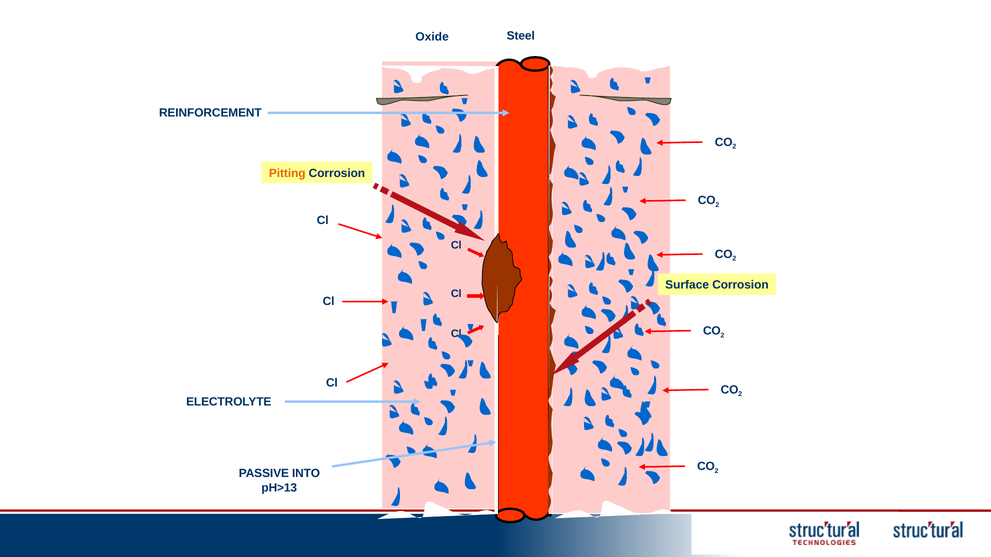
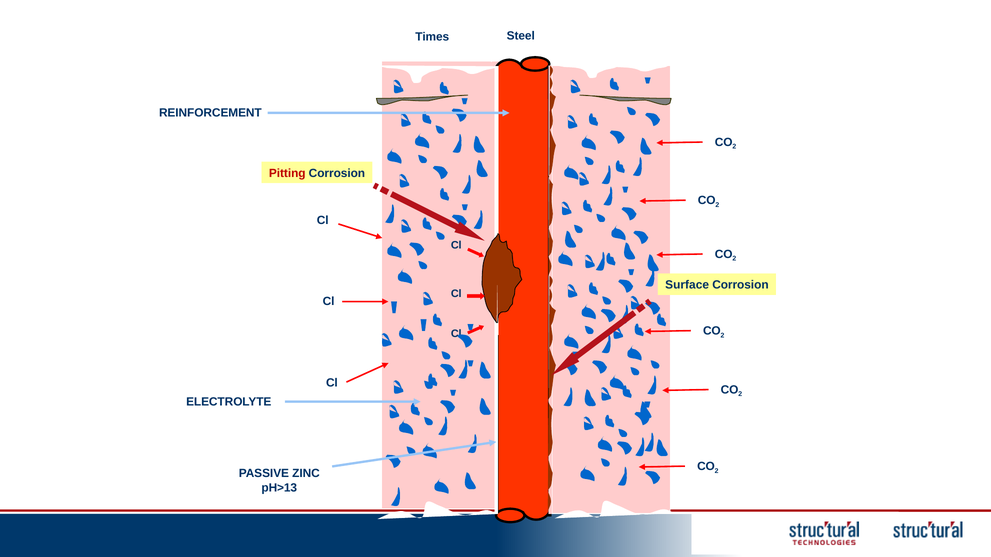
Oxide: Oxide -> Times
Pitting colour: orange -> red
INTO: INTO -> ZINC
